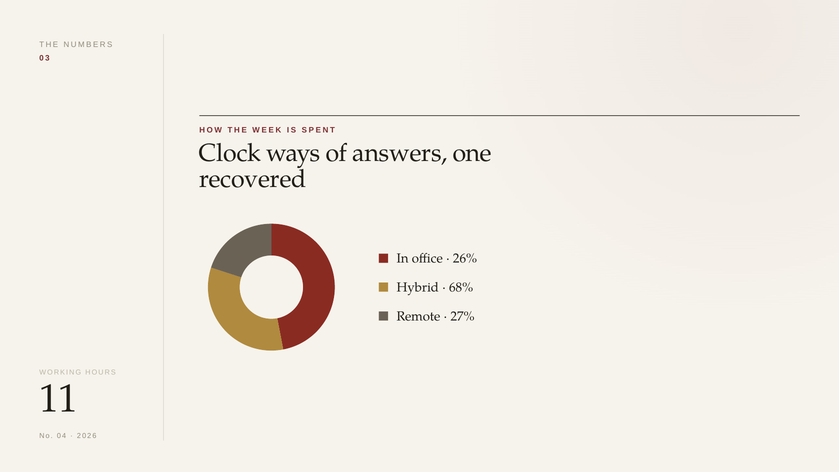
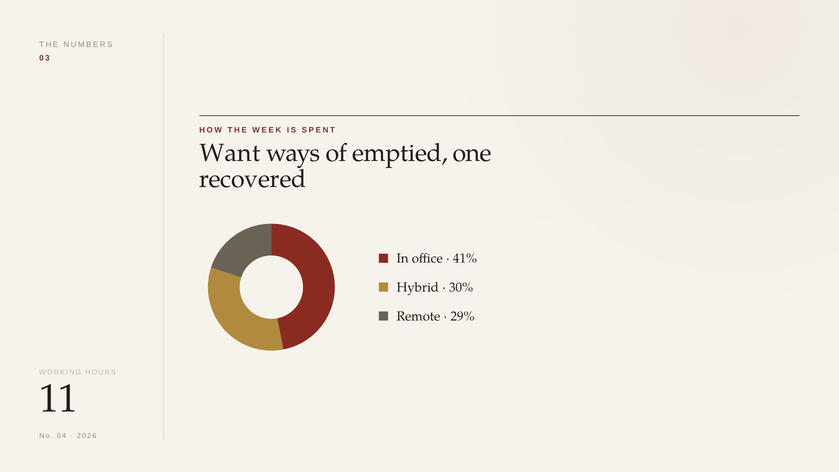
Clock: Clock -> Want
answers: answers -> emptied
26%: 26% -> 41%
68%: 68% -> 30%
27%: 27% -> 29%
